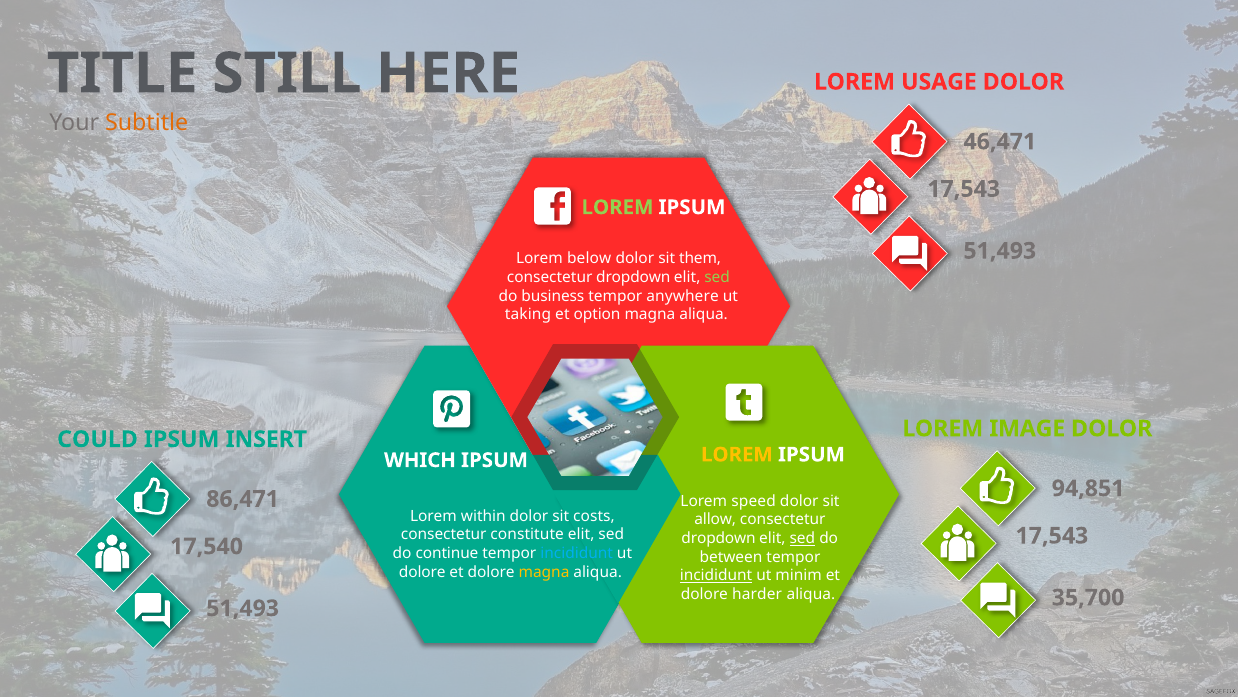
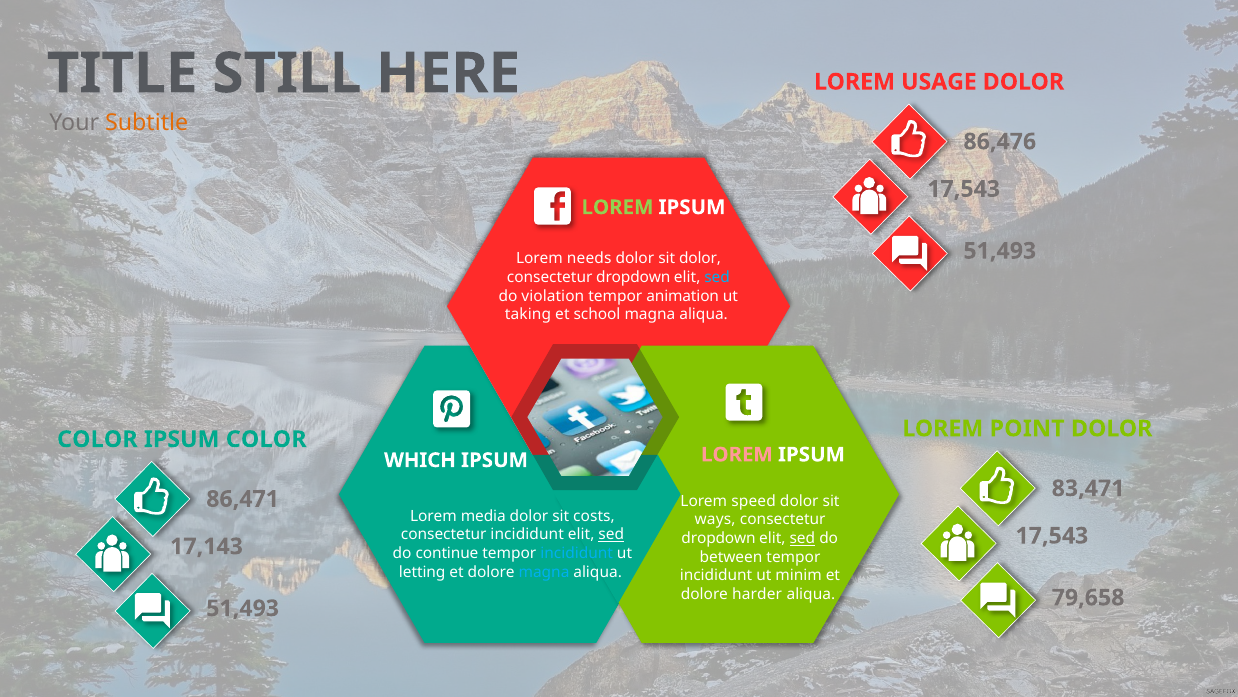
46,471: 46,471 -> 86,476
below: below -> needs
sit them: them -> dolor
sed at (717, 277) colour: light green -> light blue
business: business -> violation
anywhere: anywhere -> animation
option: option -> school
IMAGE: IMAGE -> POINT
COULD at (97, 439): COULD -> COLOR
IPSUM INSERT: INSERT -> COLOR
LOREM at (737, 454) colour: yellow -> pink
94,851: 94,851 -> 83,471
within: within -> media
allow: allow -> ways
consectetur constitute: constitute -> incididunt
sed at (611, 534) underline: none -> present
17,540: 17,540 -> 17,143
dolore at (422, 572): dolore -> letting
magna at (544, 572) colour: yellow -> light blue
incididunt at (716, 575) underline: present -> none
35,700: 35,700 -> 79,658
